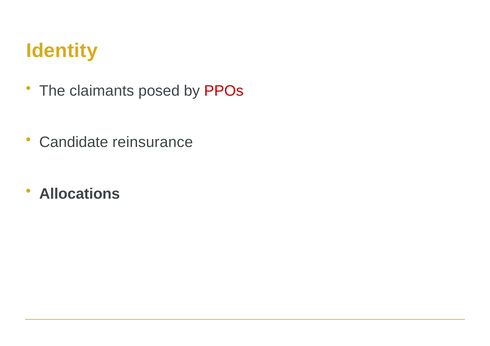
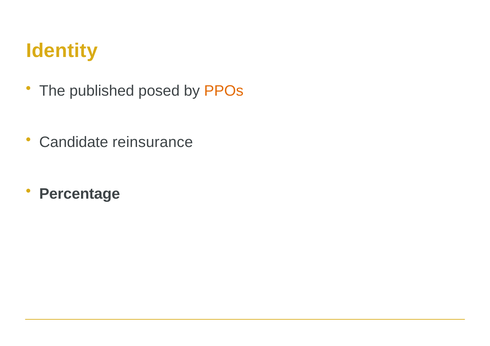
claimants: claimants -> published
PPOs colour: red -> orange
Allocations: Allocations -> Percentage
